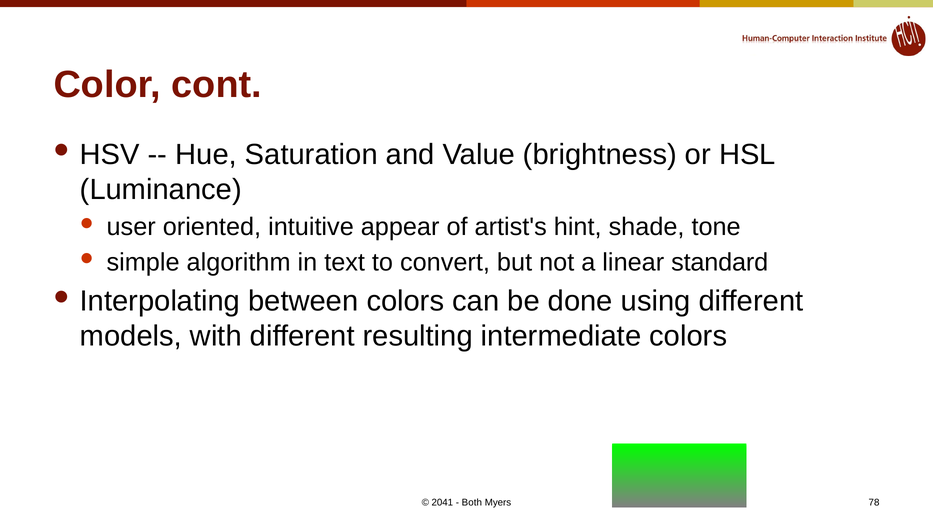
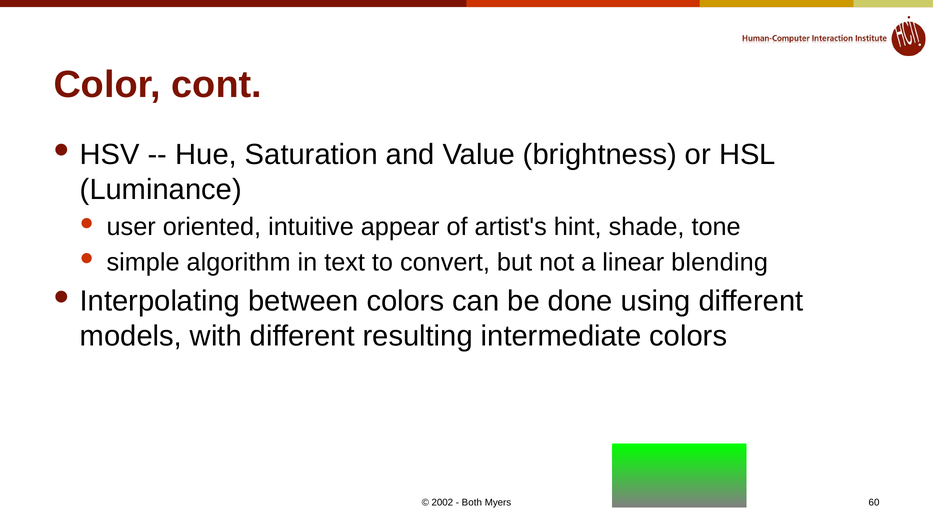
standard: standard -> blending
2041: 2041 -> 2002
78: 78 -> 60
